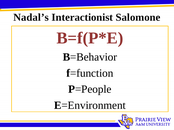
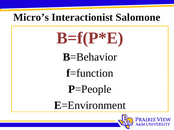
Nadal’s: Nadal’s -> Micro’s
